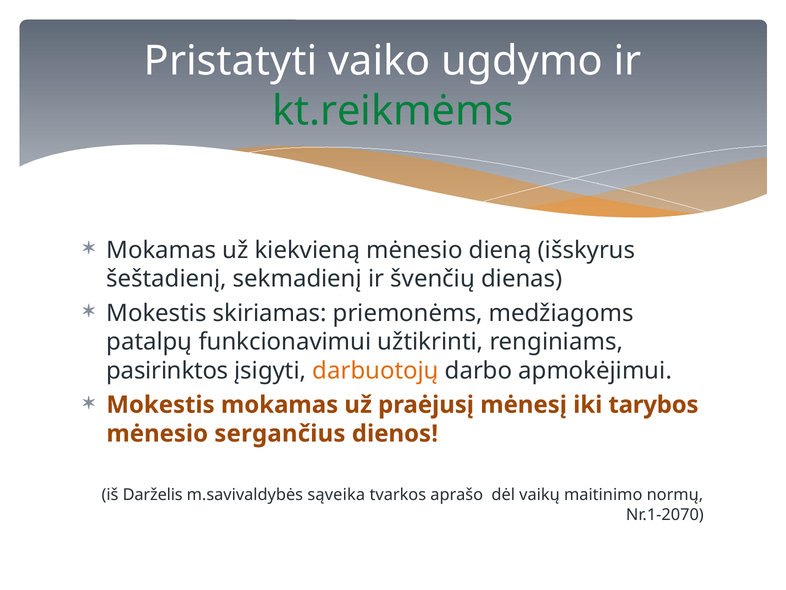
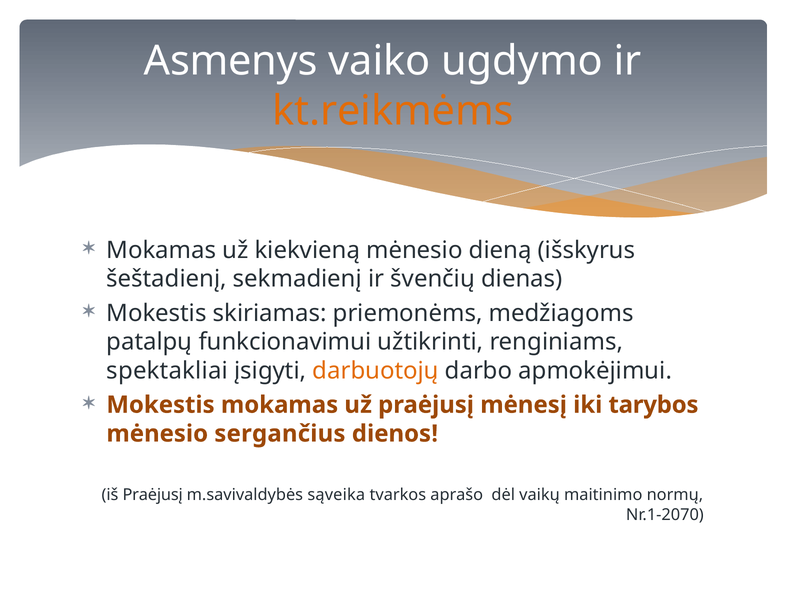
Pristatyti: Pristatyti -> Asmenys
kt.reikmėms colour: green -> orange
pasirinktos: pasirinktos -> spektakliai
iš Darželis: Darželis -> Praėjusį
